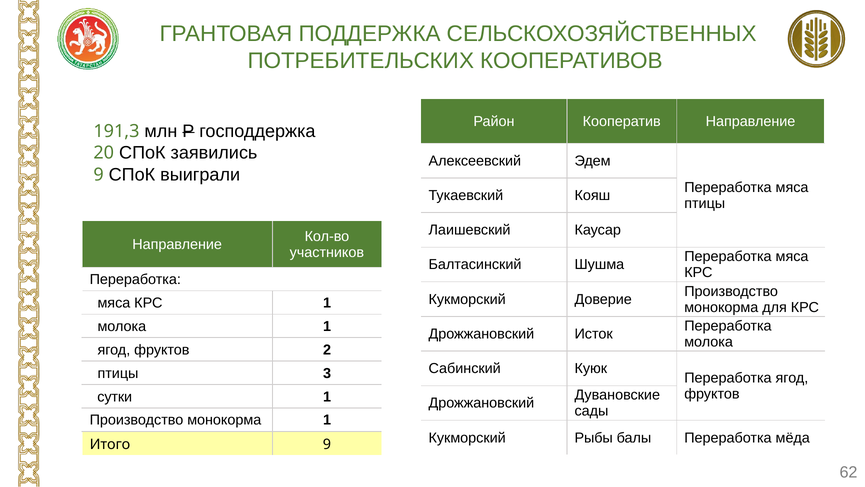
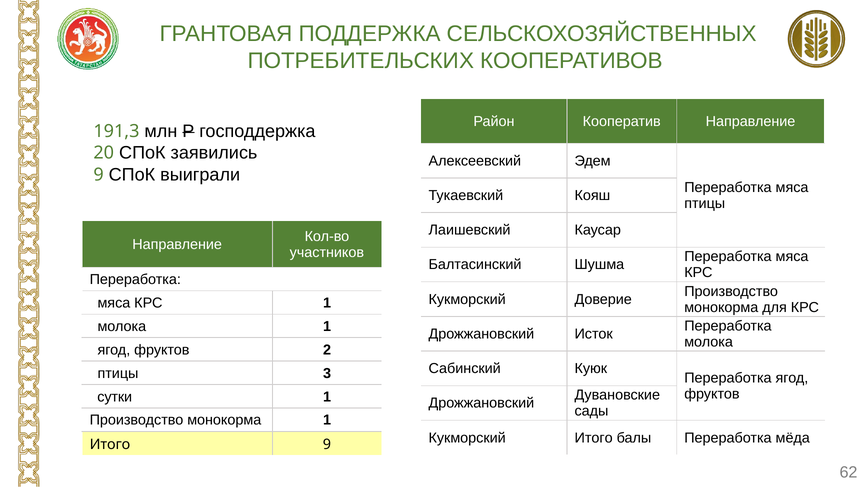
Кукморский Рыбы: Рыбы -> Итого
